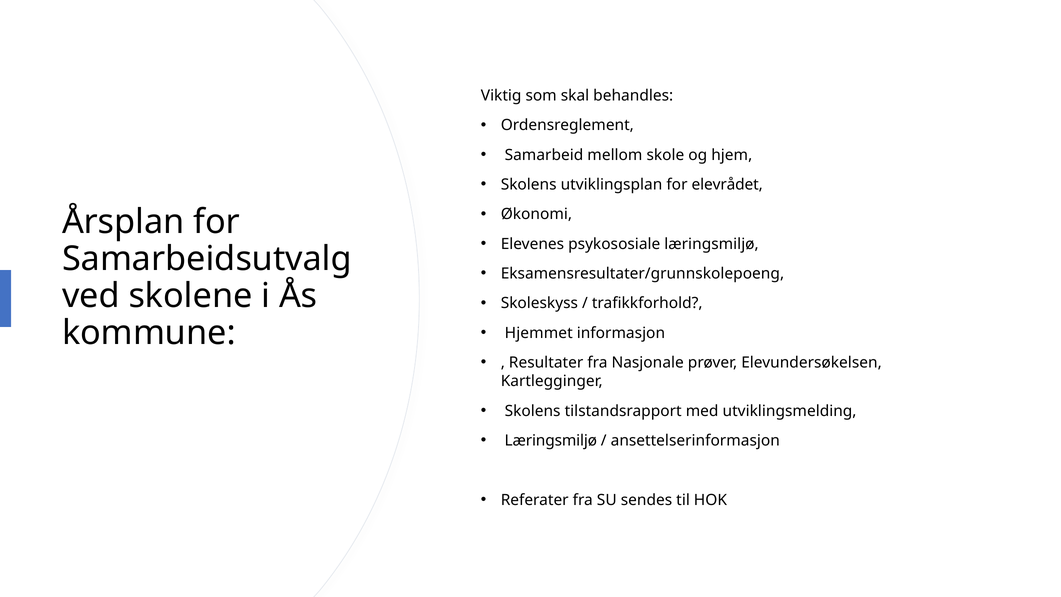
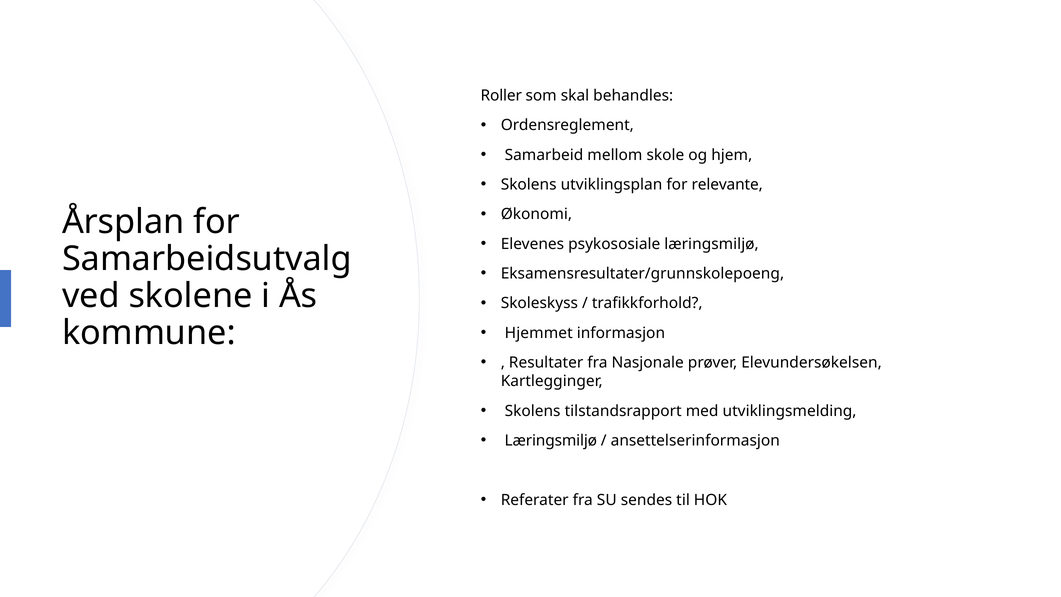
Viktig: Viktig -> Roller
elevrådet: elevrådet -> relevante
